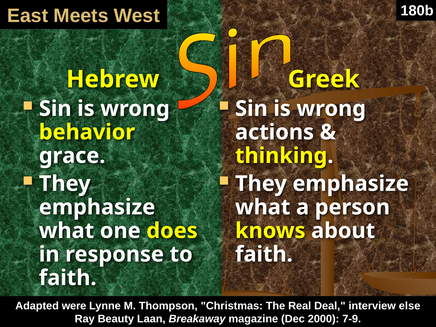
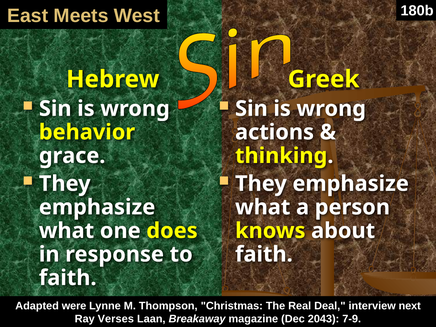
else: else -> next
Beauty: Beauty -> Verses
2000: 2000 -> 2043
